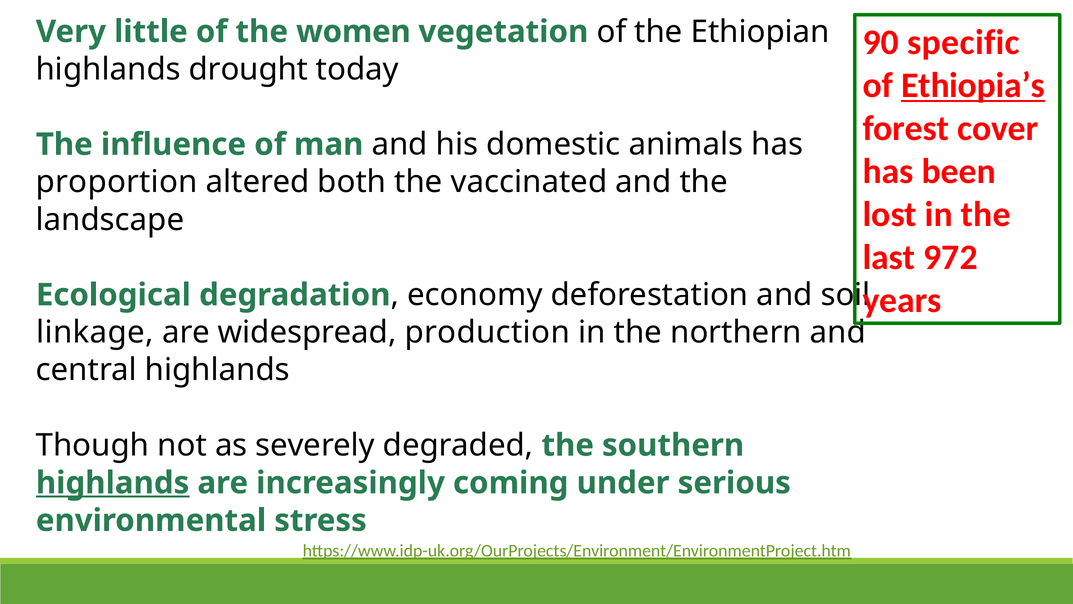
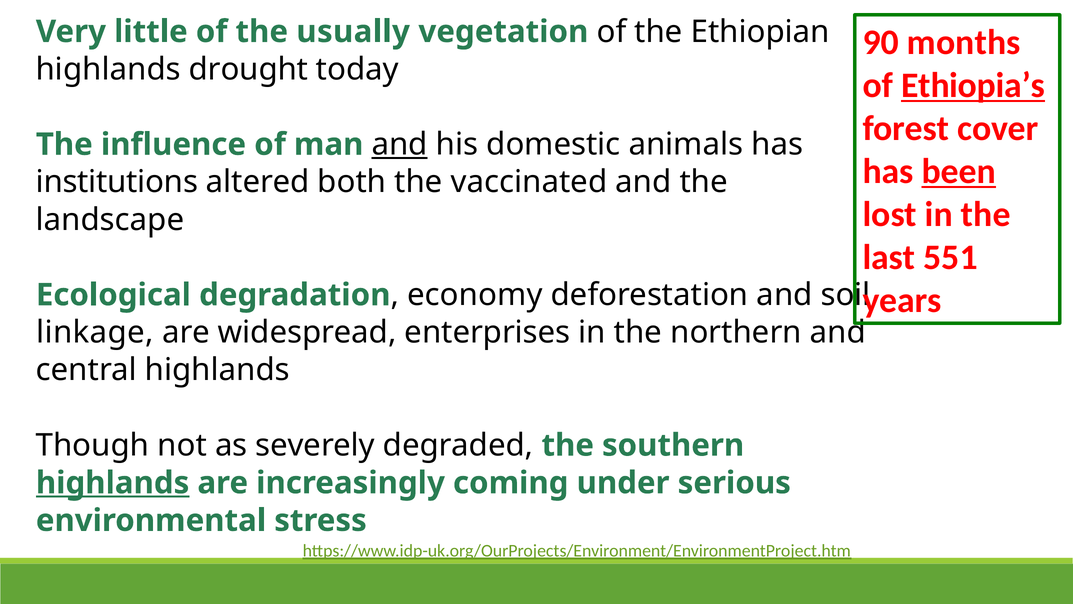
women: women -> usually
specific: specific -> months
and at (400, 144) underline: none -> present
been underline: none -> present
proportion: proportion -> institutions
972: 972 -> 551
production: production -> enterprises
